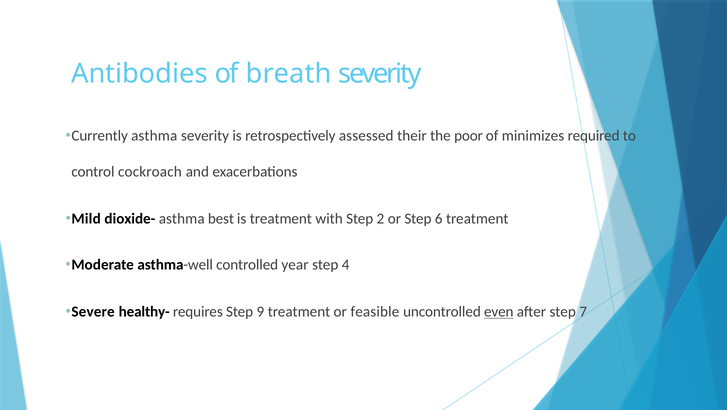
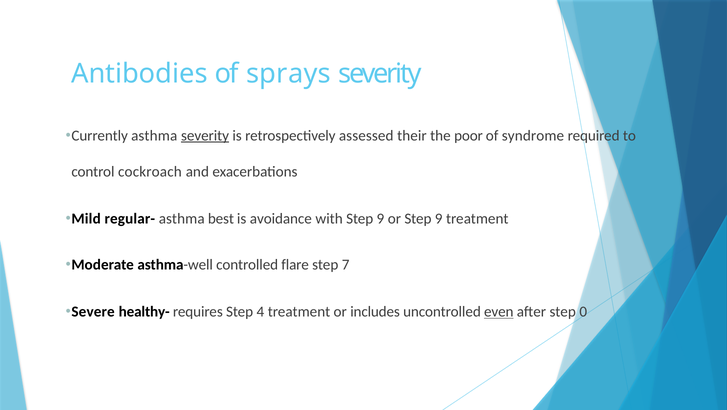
breath: breath -> sprays
severity at (205, 135) underline: none -> present
minimizes: minimizes -> syndrome
dioxide-: dioxide- -> regular-
is treatment: treatment -> avoidance
with Step 2: 2 -> 9
or Step 6: 6 -> 9
year: year -> flare
4: 4 -> 7
9: 9 -> 4
feasible: feasible -> includes
7: 7 -> 0
